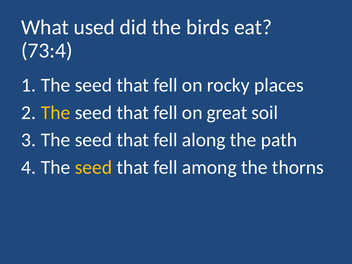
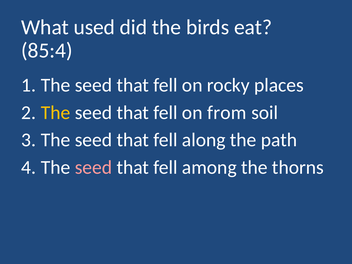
73:4: 73:4 -> 85:4
great: great -> from
seed at (93, 167) colour: yellow -> pink
